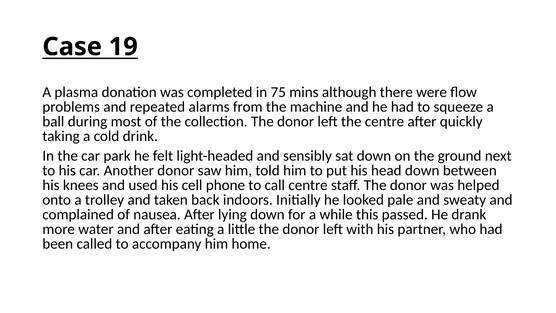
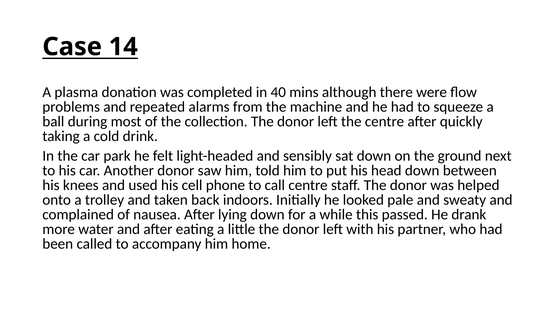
19: 19 -> 14
75: 75 -> 40
